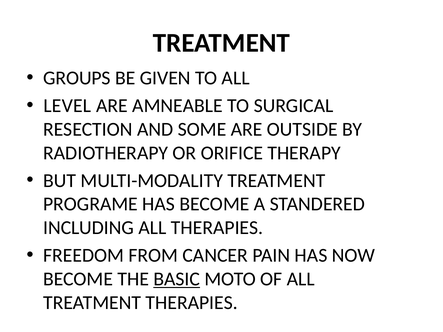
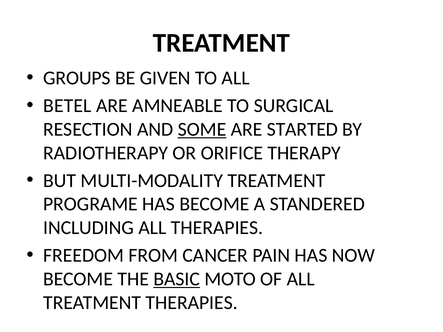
LEVEL: LEVEL -> BETEL
SOME underline: none -> present
OUTSIDE: OUTSIDE -> STARTED
